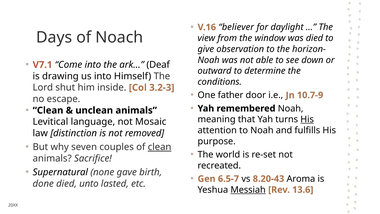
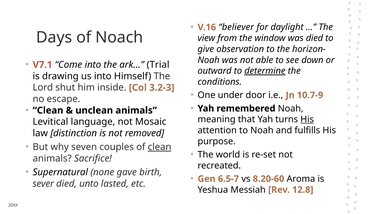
Deaf: Deaf -> Trial
determine underline: none -> present
father: father -> under
8.20-43: 8.20-43 -> 8.20-60
done: done -> sever
Messiah underline: present -> none
13.6: 13.6 -> 12.8
